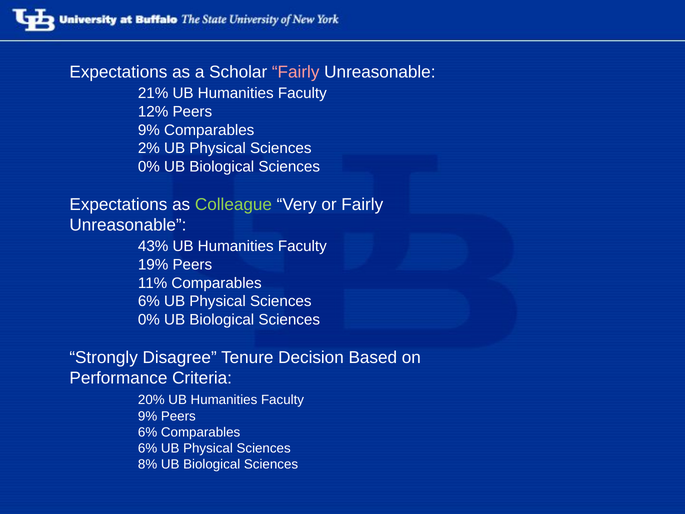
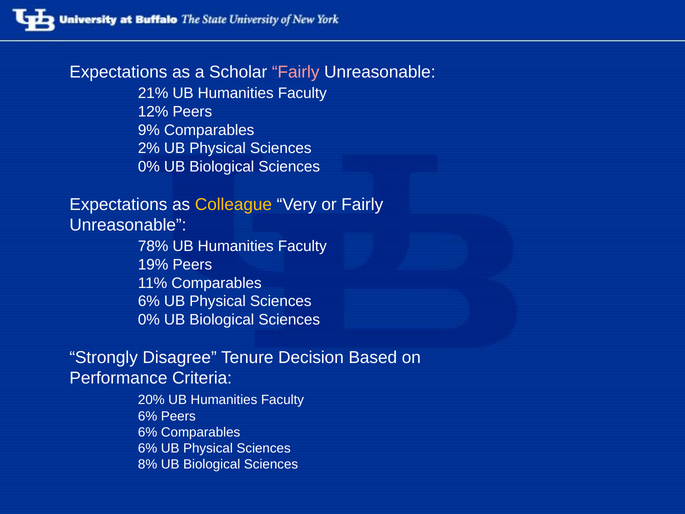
Colleague colour: light green -> yellow
43%: 43% -> 78%
9% at (148, 416): 9% -> 6%
